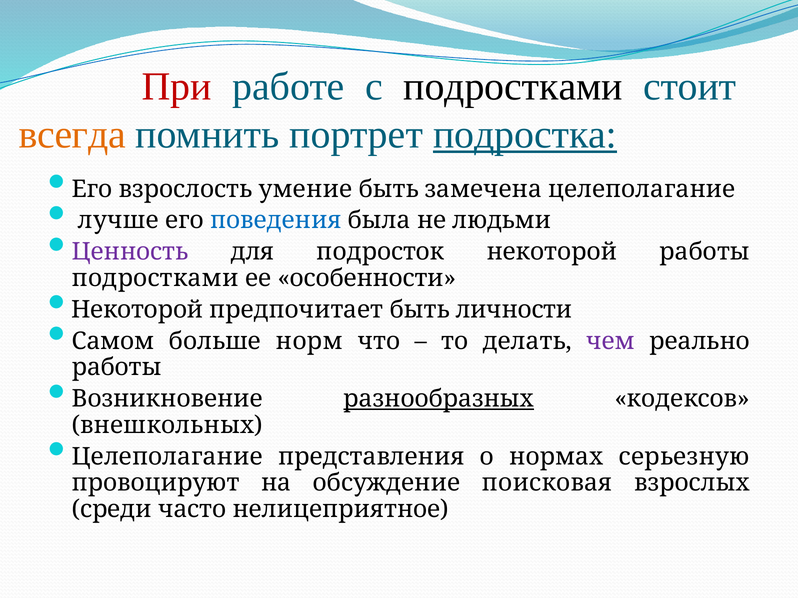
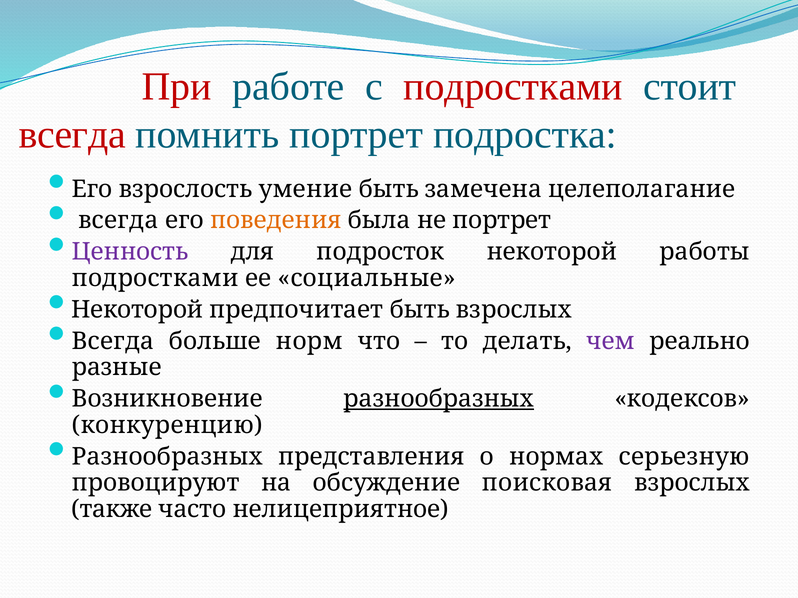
подростками at (513, 87) colour: black -> red
всегда at (72, 135) colour: orange -> red
подростка underline: present -> none
лучше at (118, 221): лучше -> всегда
поведения colour: blue -> orange
не людьми: людьми -> портрет
особенности: особенности -> социальные
быть личности: личности -> взрослых
Самом at (113, 341): Самом -> Всегда
работы at (117, 368): работы -> разные
внешкольных: внешкольных -> конкуренцию
Целеполагание at (167, 457): Целеполагание -> Разнообразных
среди: среди -> также
